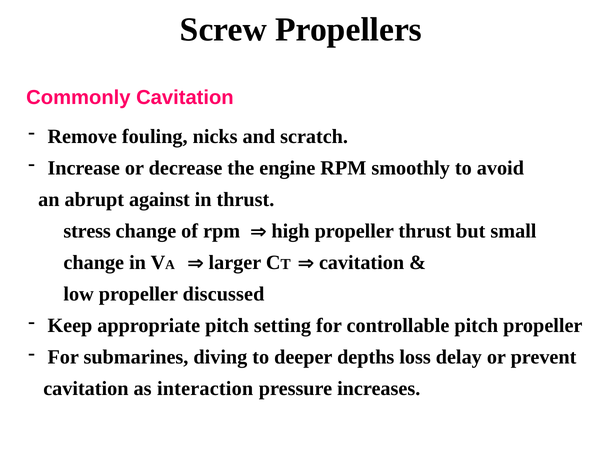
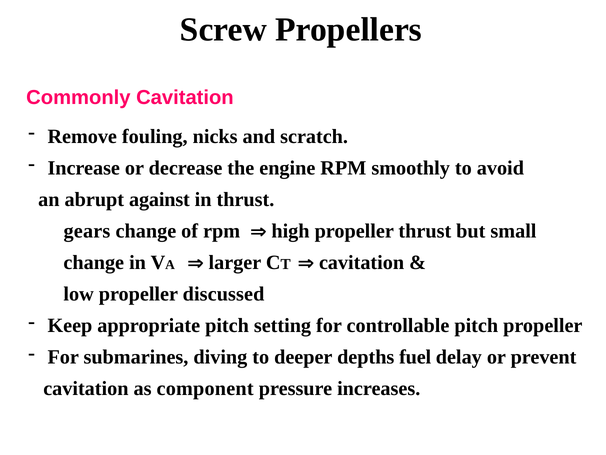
stress: stress -> gears
loss: loss -> fuel
interaction: interaction -> component
